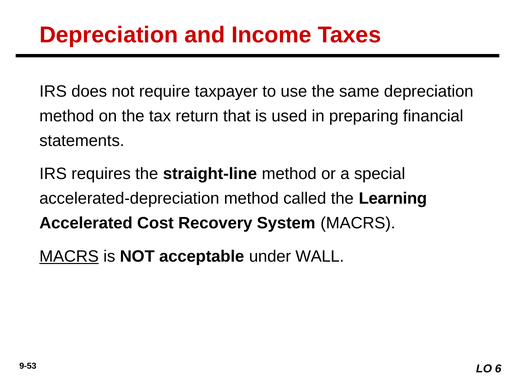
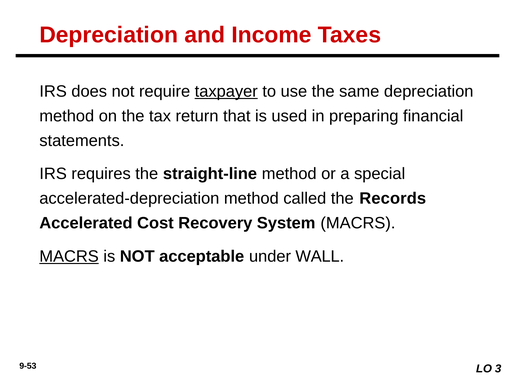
taxpayer underline: none -> present
Learning: Learning -> Records
6: 6 -> 3
